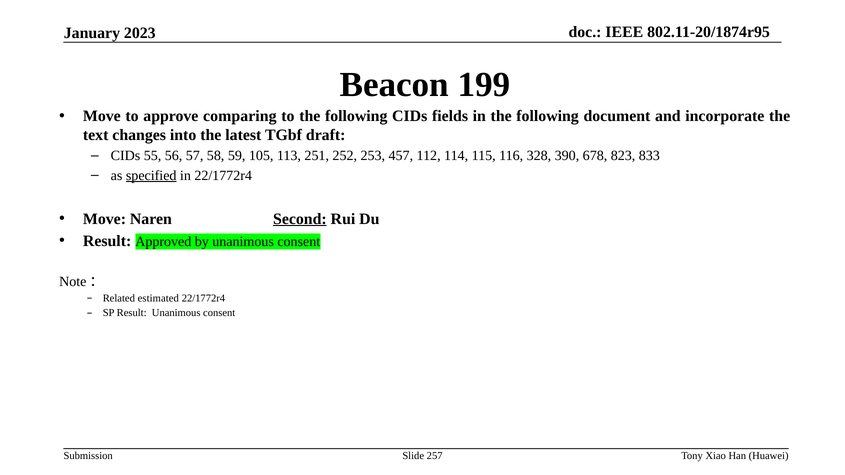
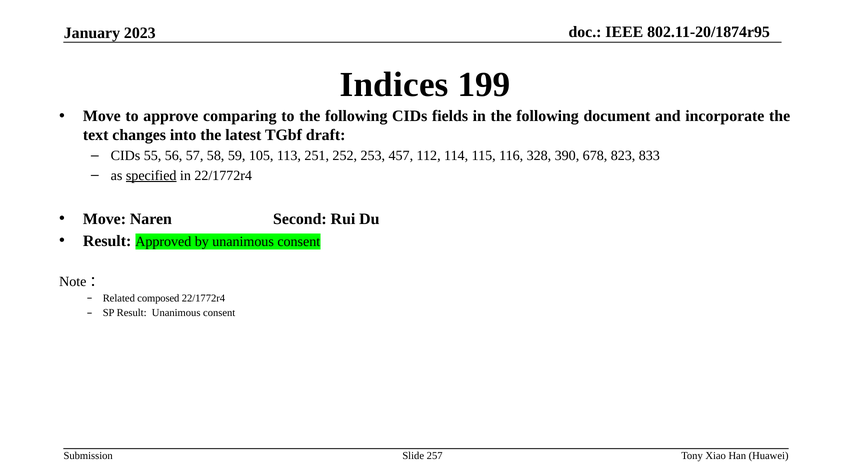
Beacon: Beacon -> Indices
Second underline: present -> none
estimated: estimated -> composed
